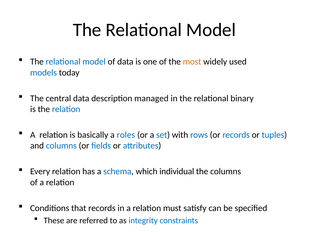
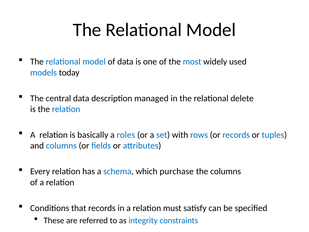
most colour: orange -> blue
binary: binary -> delete
individual: individual -> purchase
